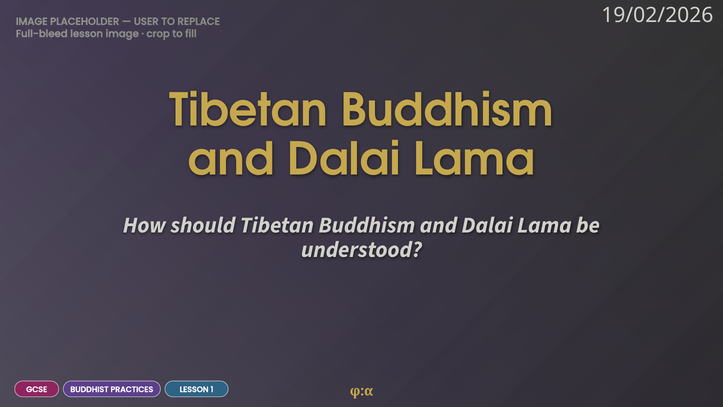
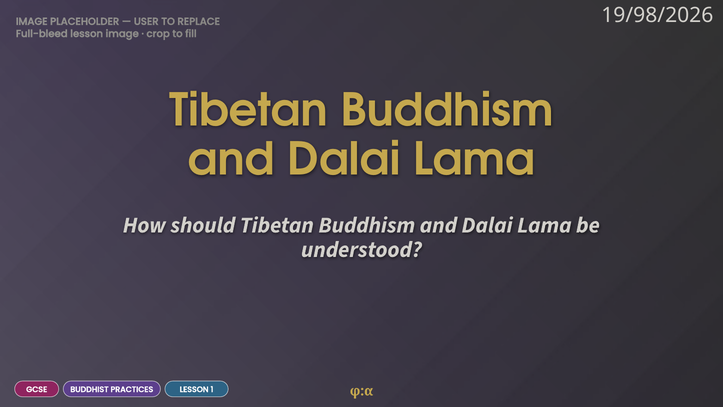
19/02/2026: 19/02/2026 -> 19/98/2026
